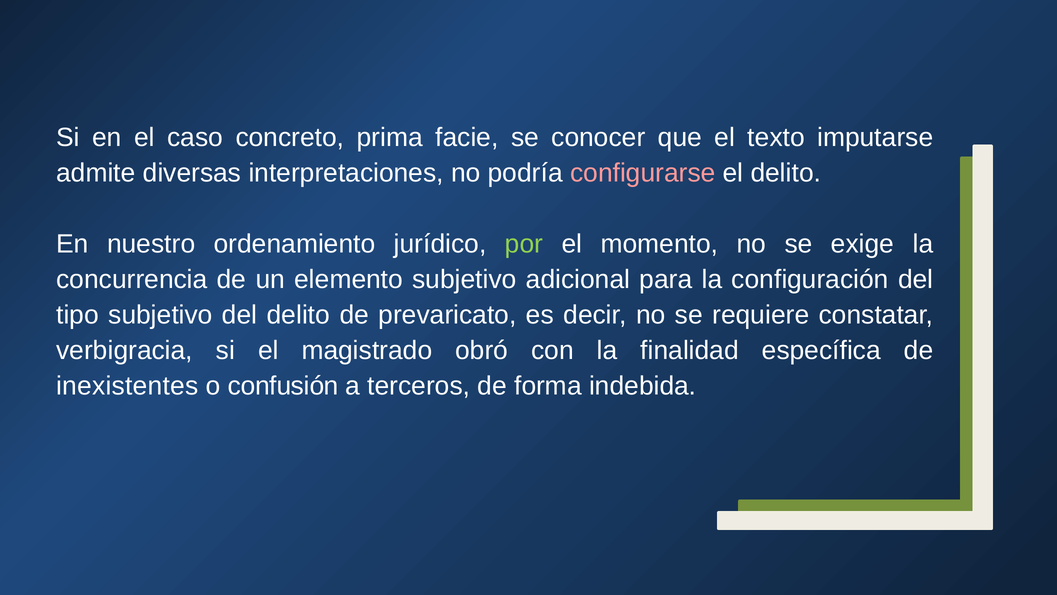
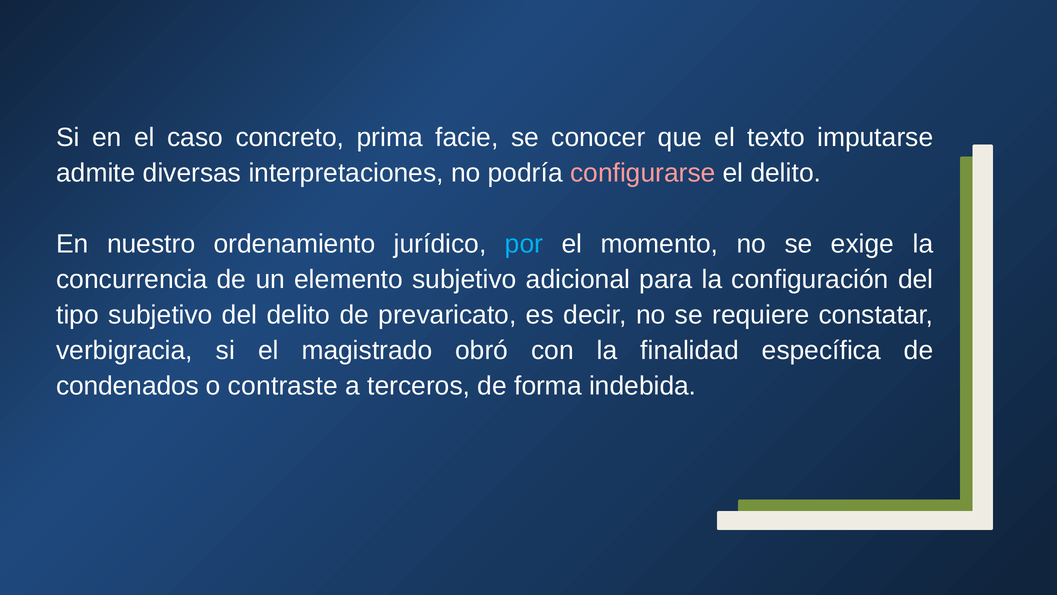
por colour: light green -> light blue
inexistentes: inexistentes -> condenados
confusión: confusión -> contraste
